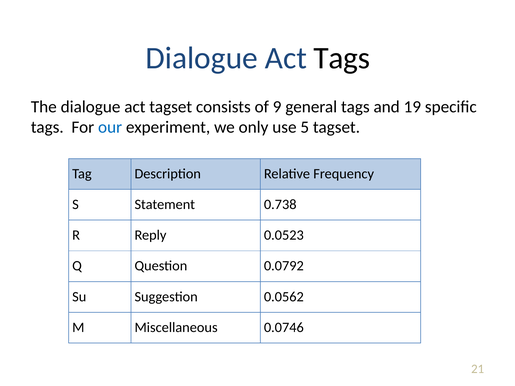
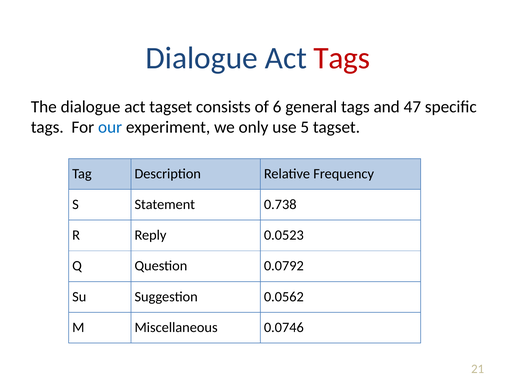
Tags at (342, 58) colour: black -> red
9: 9 -> 6
19: 19 -> 47
